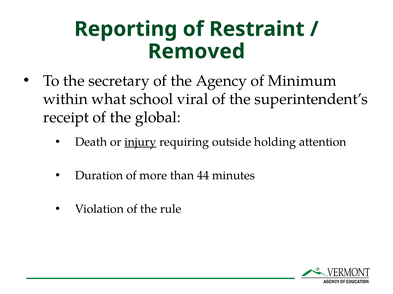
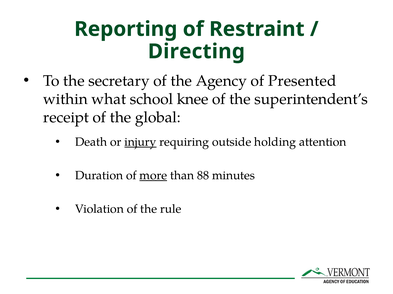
Removed: Removed -> Directing
Minimum: Minimum -> Presented
viral: viral -> knee
more underline: none -> present
44: 44 -> 88
